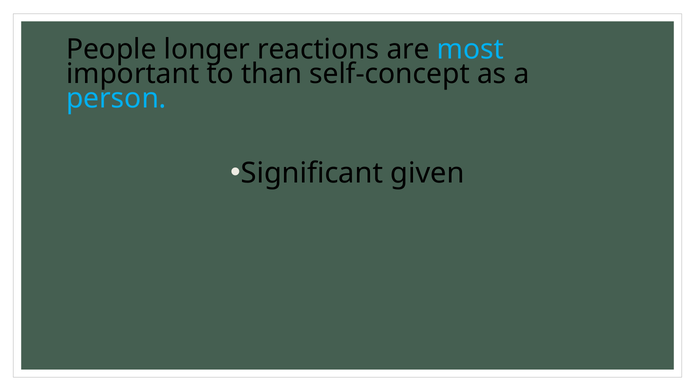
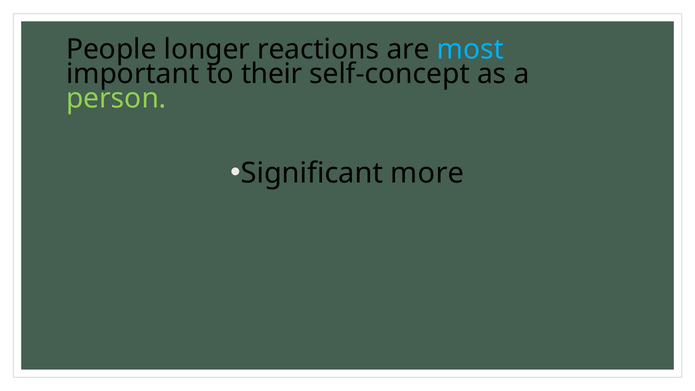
than: than -> their
person colour: light blue -> light green
given: given -> more
